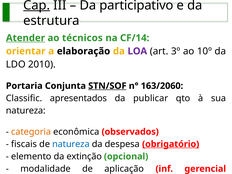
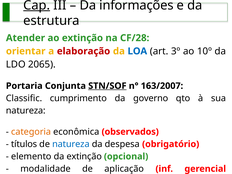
participativo: participativo -> informações
Atender underline: present -> none
ao técnicos: técnicos -> extinção
CF/14: CF/14 -> CF/28
elaboração colour: black -> red
LOA colour: purple -> blue
2010: 2010 -> 2065
163/2060: 163/2060 -> 163/2007
apresentados: apresentados -> cumprimento
publicar: publicar -> governo
fiscais: fiscais -> títulos
obrigatório underline: present -> none
